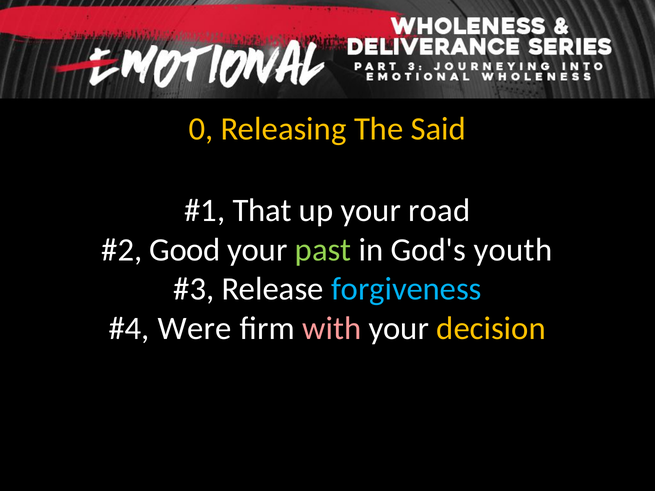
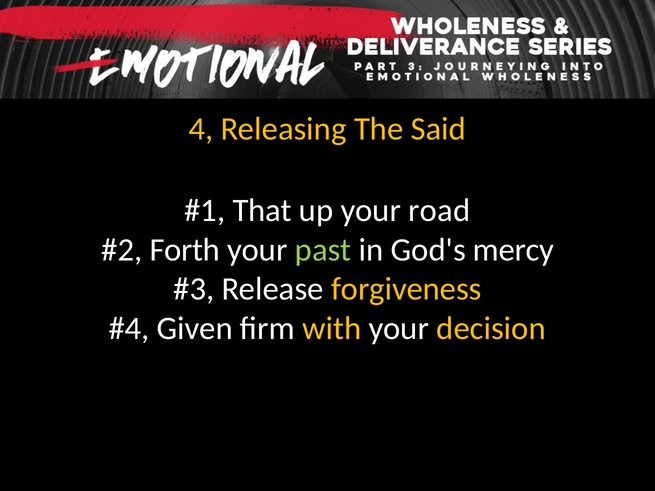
0: 0 -> 4
Good: Good -> Forth
youth: youth -> mercy
forgiveness colour: light blue -> yellow
Were: Were -> Given
with colour: pink -> yellow
